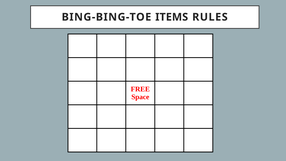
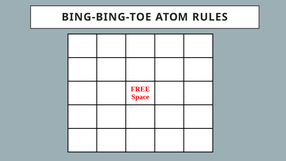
ITEMS: ITEMS -> ATOM
